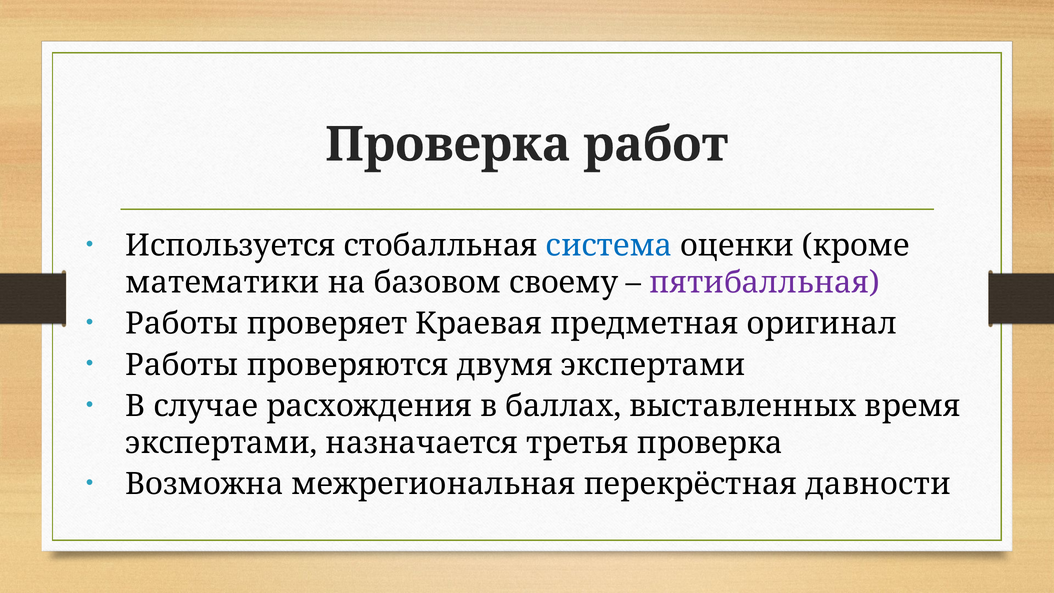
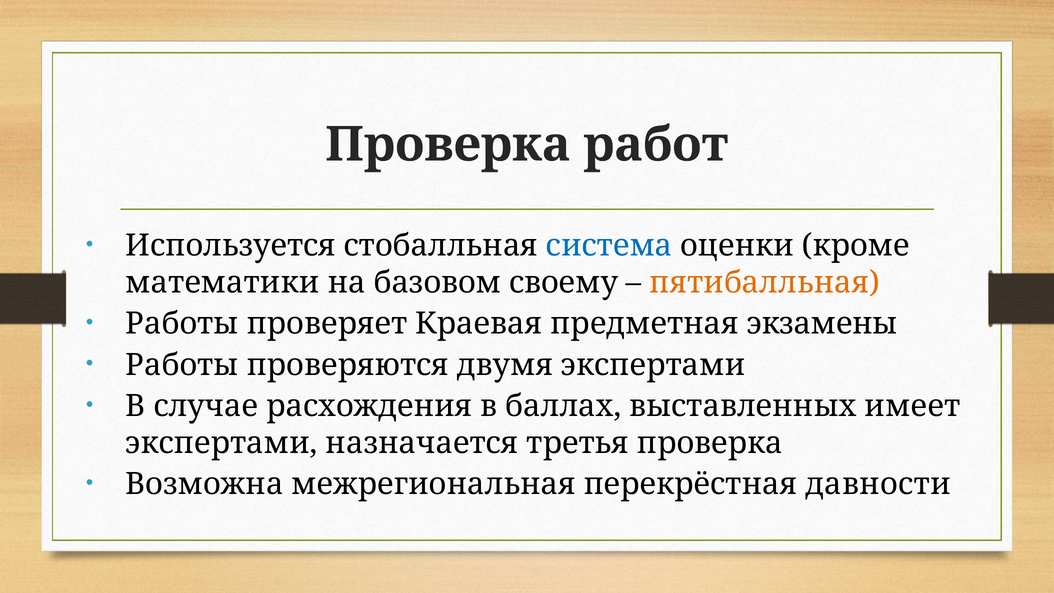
пятибалльная colour: purple -> orange
оригинал: оригинал -> экзамены
время: время -> имеет
